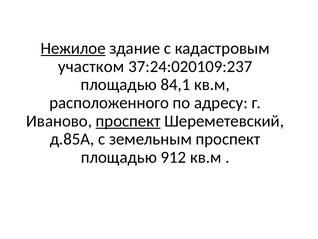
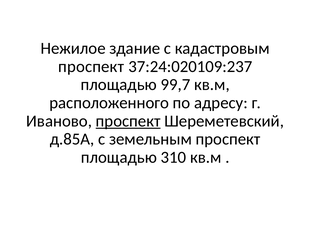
Нежилое underline: present -> none
участком at (91, 66): участком -> проспект
84,1: 84,1 -> 99,7
912: 912 -> 310
